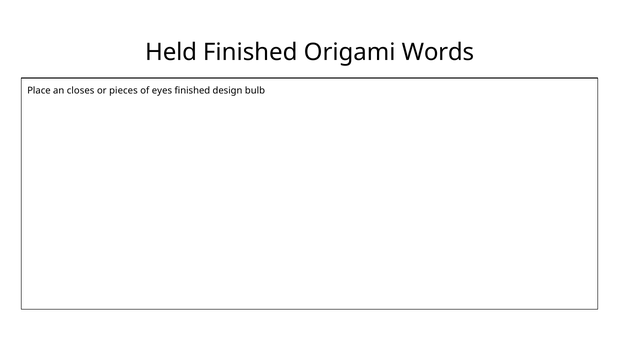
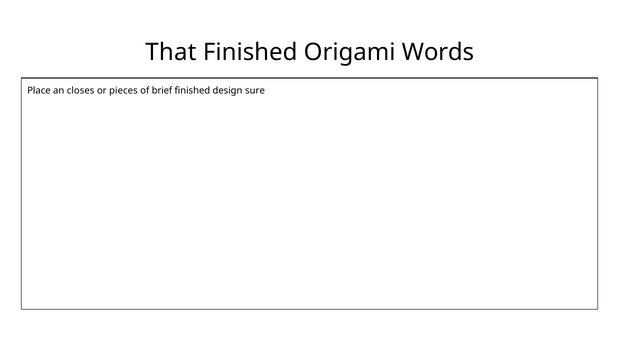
Held: Held -> That
eyes: eyes -> brief
bulb: bulb -> sure
